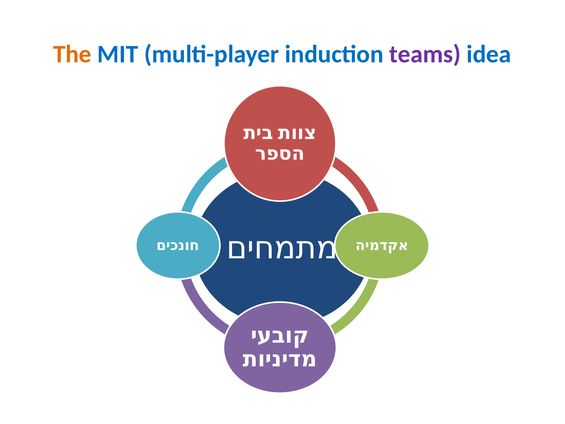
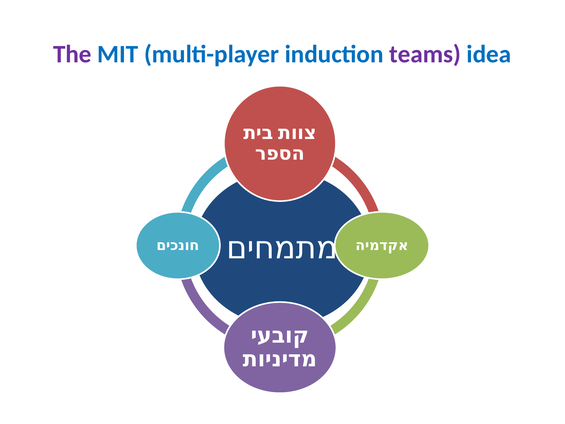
The colour: orange -> purple
